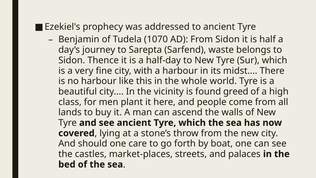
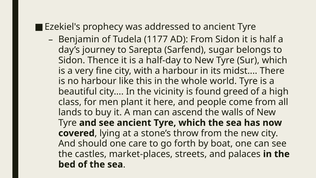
1070: 1070 -> 1177
waste: waste -> sugar
